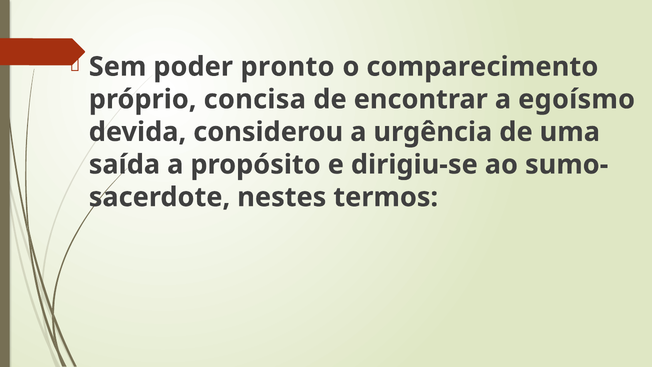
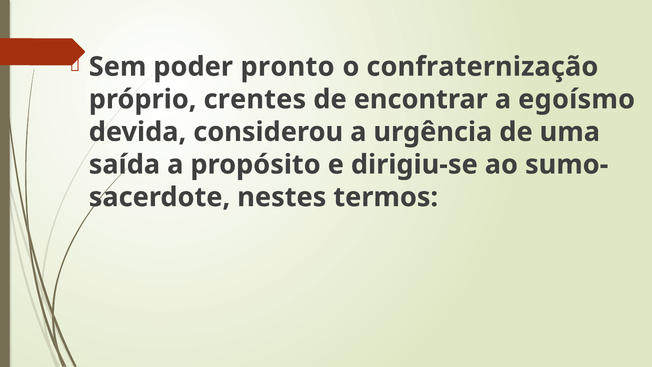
comparecimento: comparecimento -> confraternização
concisa: concisa -> crentes
